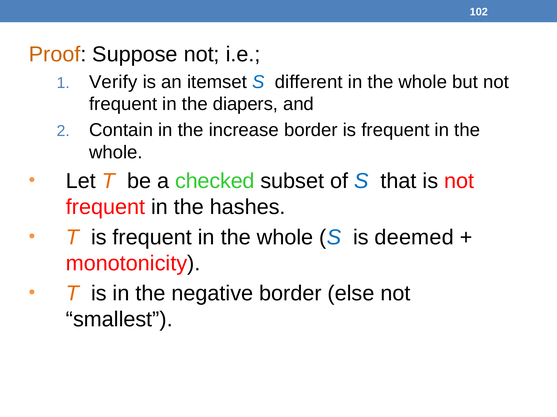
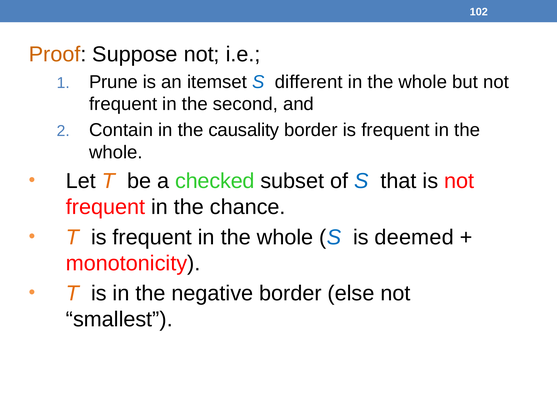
Verify: Verify -> Prune
diapers: diapers -> second
increase: increase -> causality
hashes: hashes -> chance
